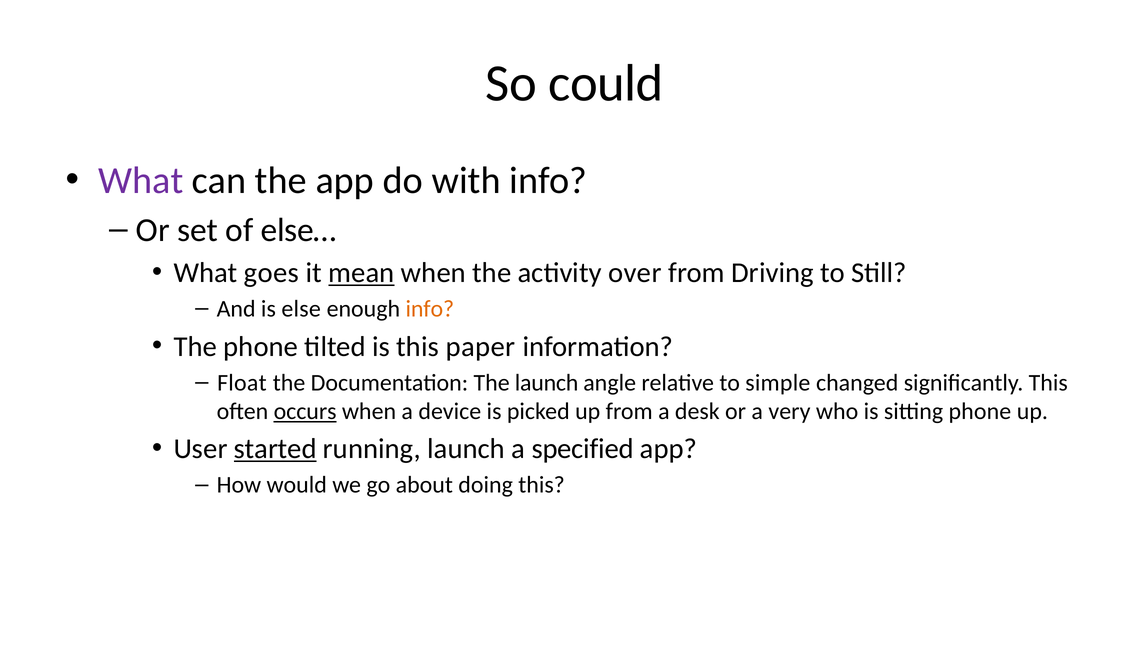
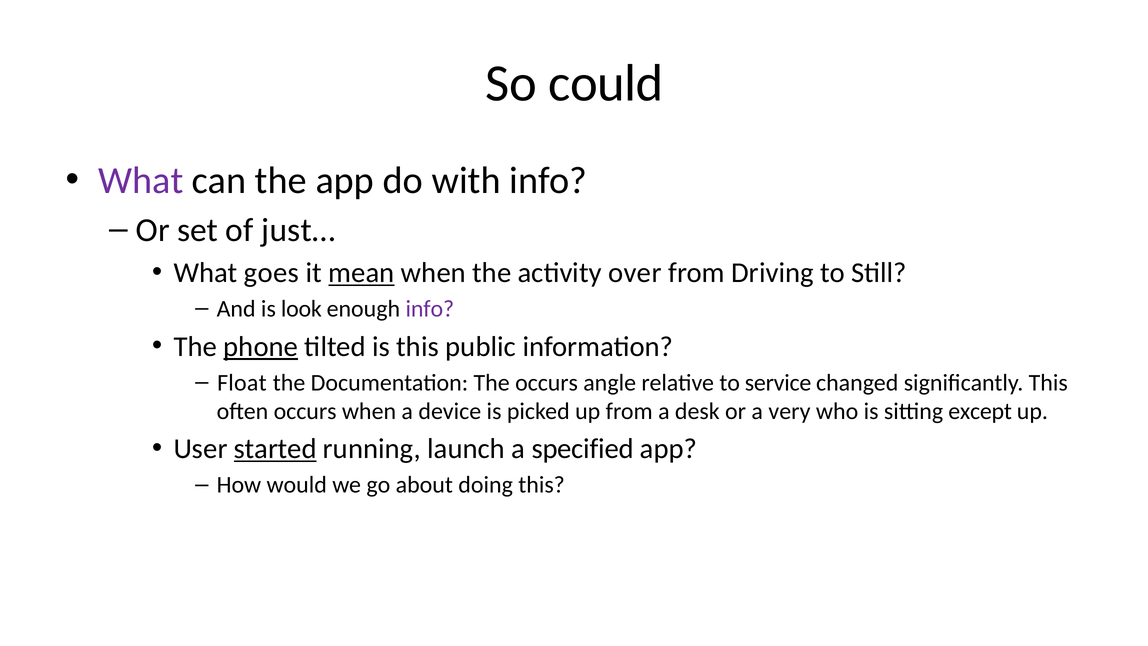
else…: else… -> just…
else: else -> look
info at (430, 309) colour: orange -> purple
phone at (261, 346) underline: none -> present
paper: paper -> public
The launch: launch -> occurs
simple: simple -> service
occurs at (305, 411) underline: present -> none
sitting phone: phone -> except
